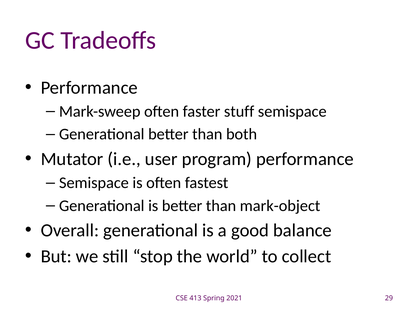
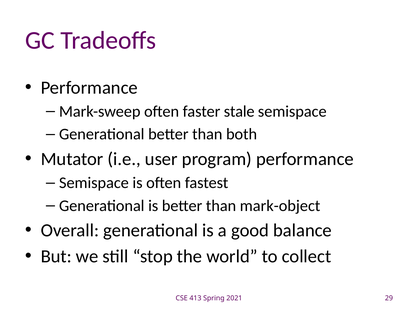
stuff: stuff -> stale
